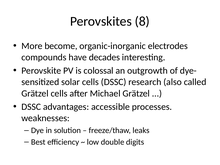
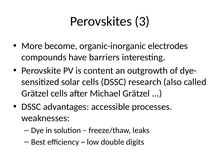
8: 8 -> 3
decades: decades -> barriers
colossal: colossal -> content
